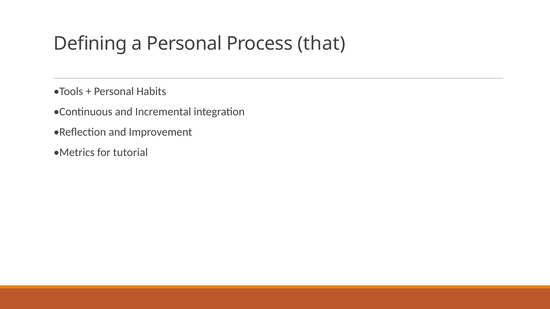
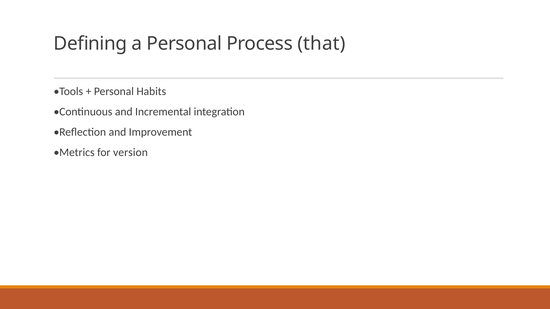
tutorial: tutorial -> version
